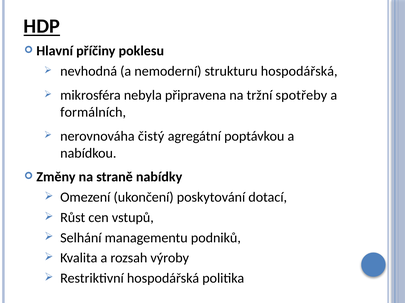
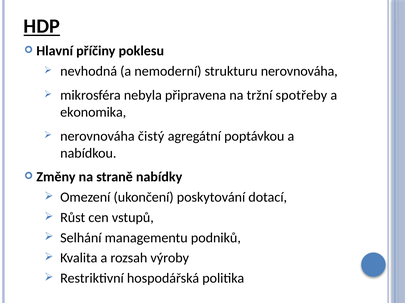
strukturu hospodářská: hospodářská -> nerovnováha
formálních: formálních -> ekonomika
